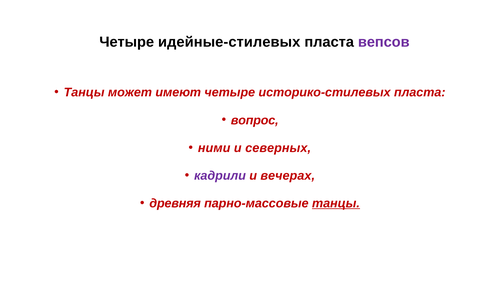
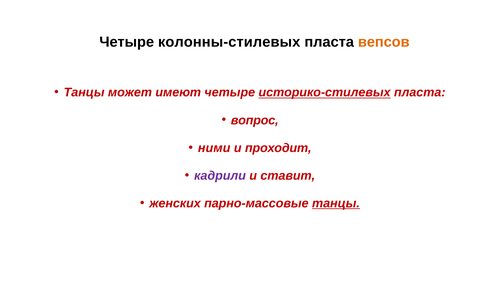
идейные-стилевых: идейные-стилевых -> колонны-стилевых
вепсов colour: purple -> orange
историко-стилевых underline: none -> present
северных: северных -> проходит
вечерах: вечерах -> ставит
древняя: древняя -> женских
